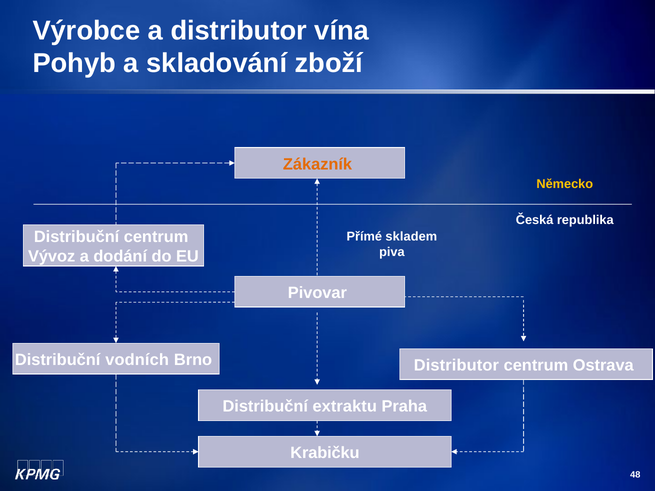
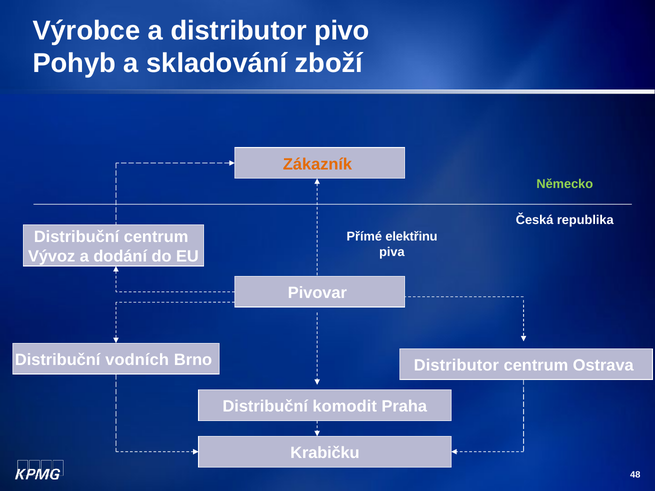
vína: vína -> pivo
Německo colour: yellow -> light green
skladem: skladem -> elektřinu
extraktu: extraktu -> komodit
